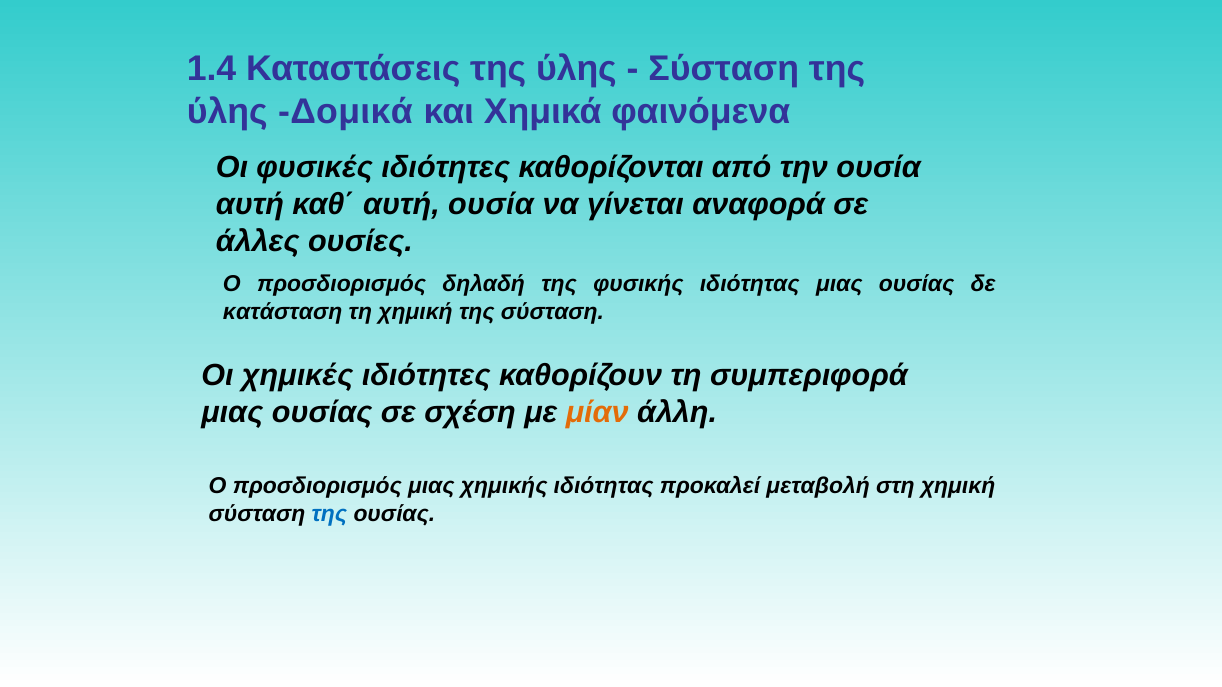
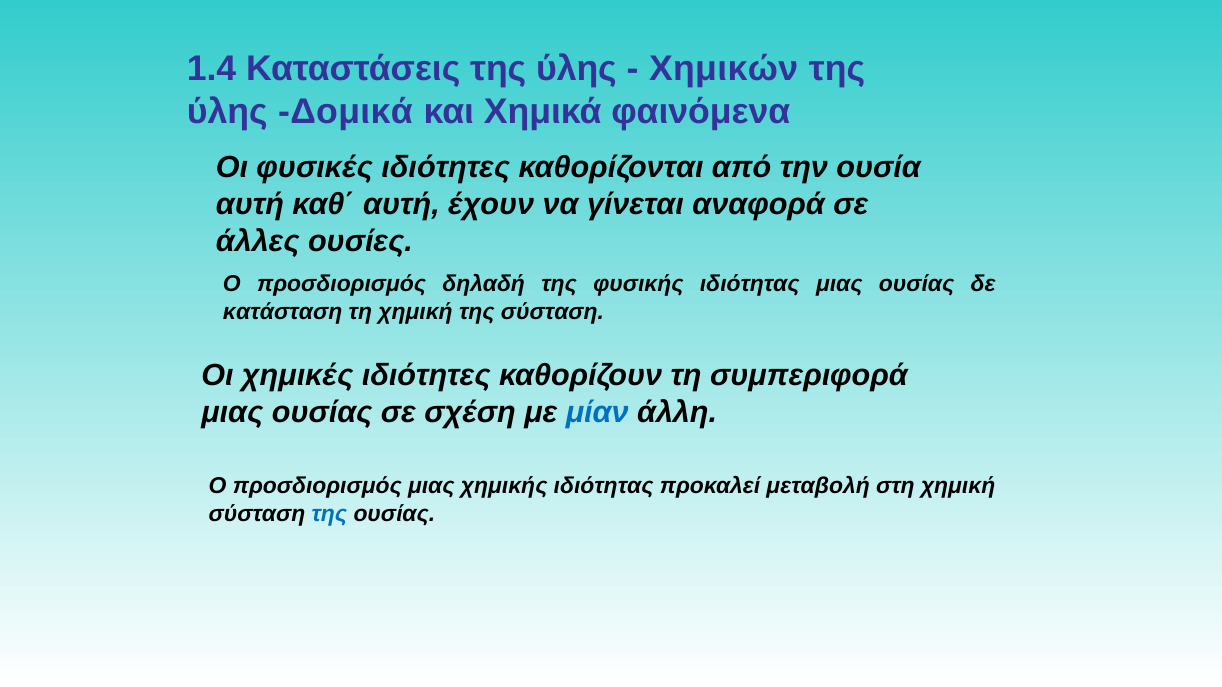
Σύσταση at (724, 69): Σύσταση -> Χημικών
αυτή ουσία: ουσία -> έχουν
μίαν colour: orange -> blue
